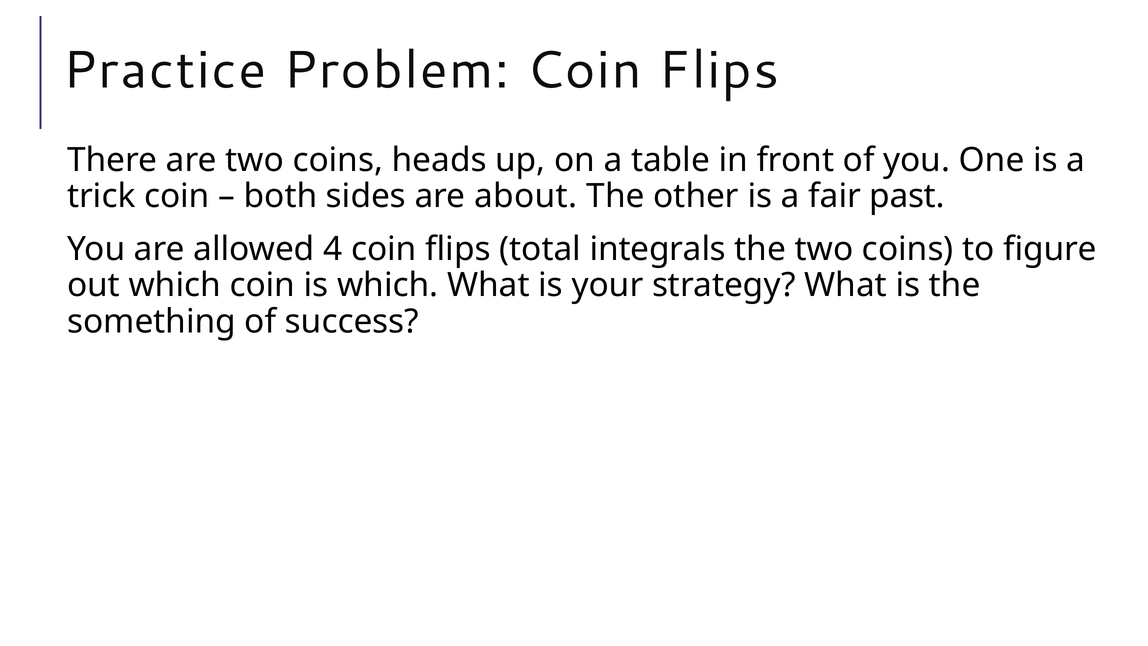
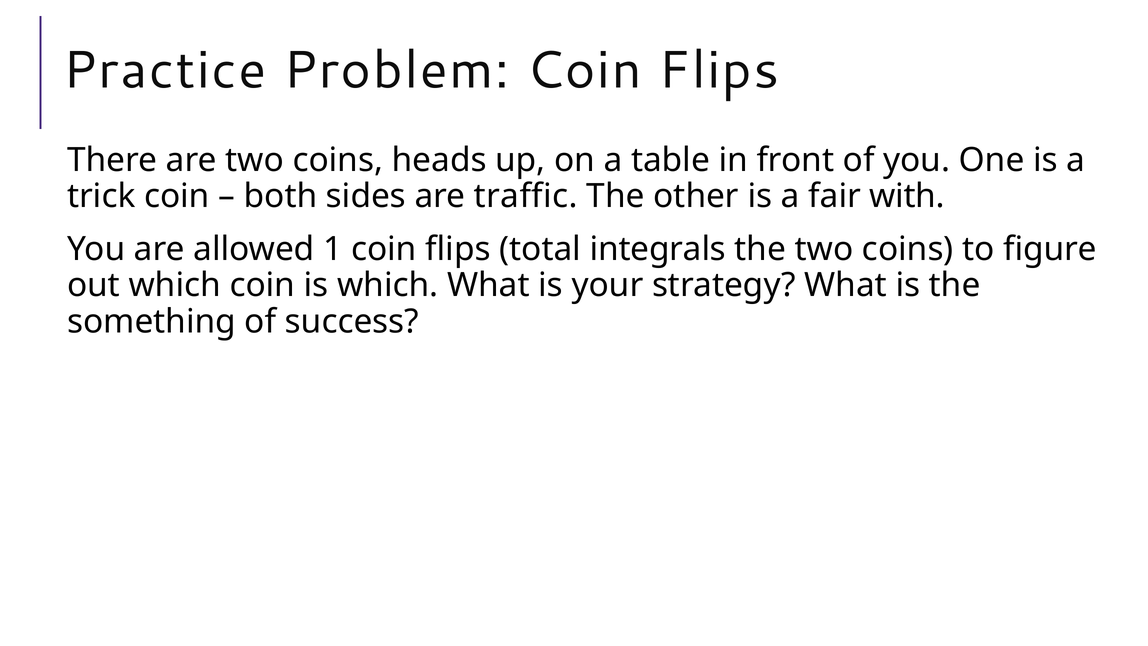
about: about -> traffic
past: past -> with
4: 4 -> 1
